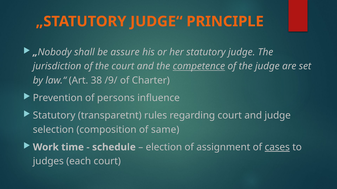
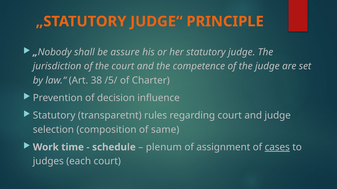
competence underline: present -> none
/9/: /9/ -> /5/
persons: persons -> decision
election: election -> plenum
